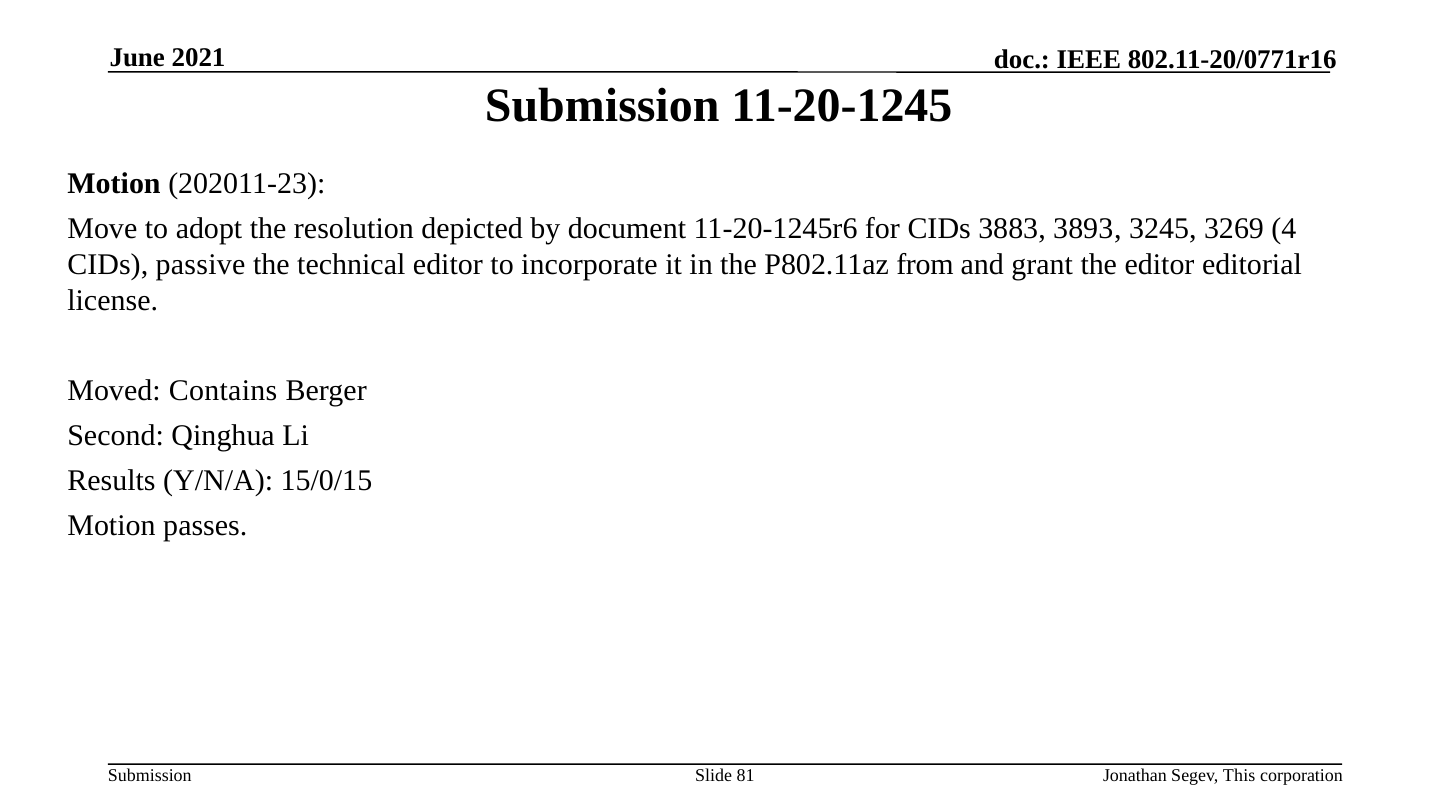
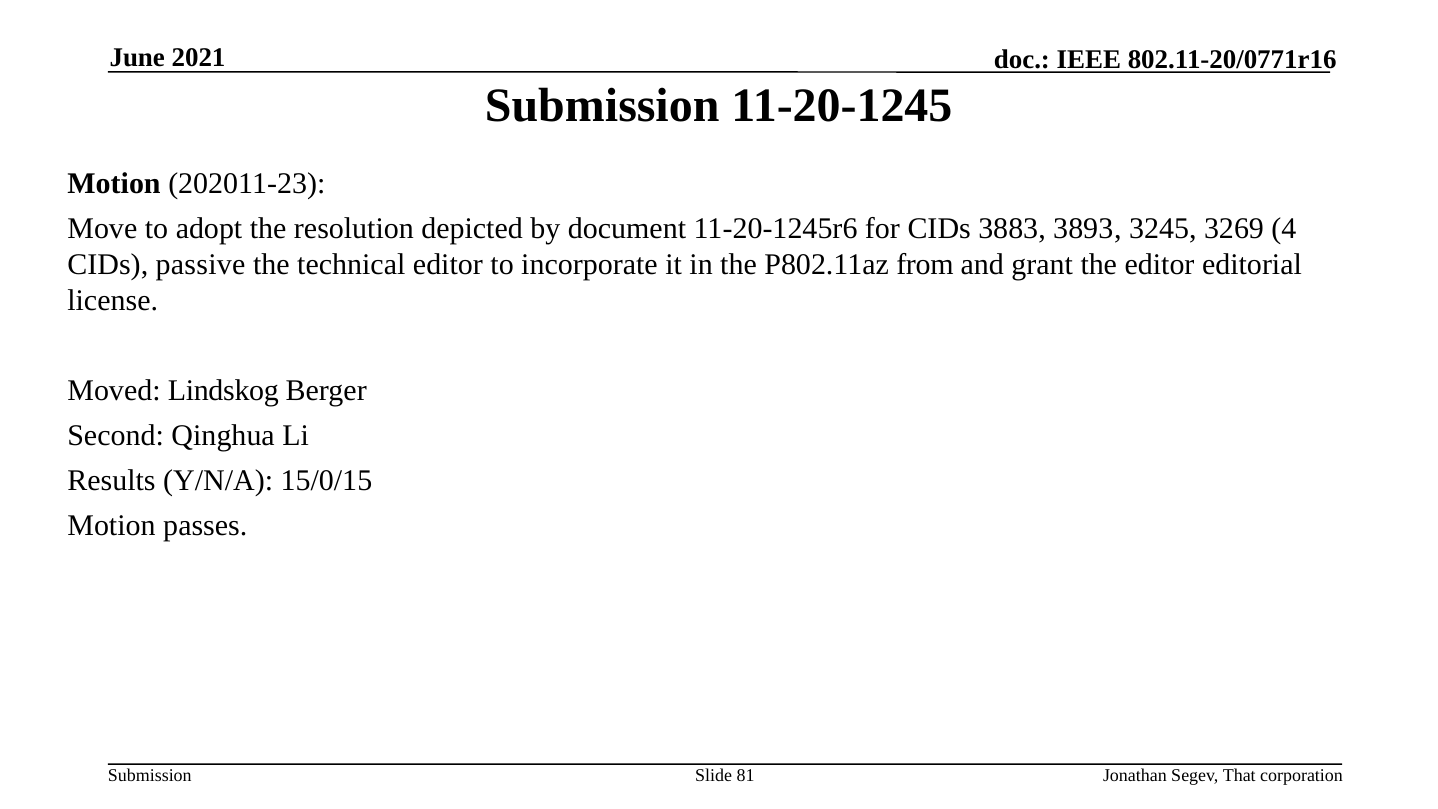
Contains: Contains -> Lindskog
This: This -> That
